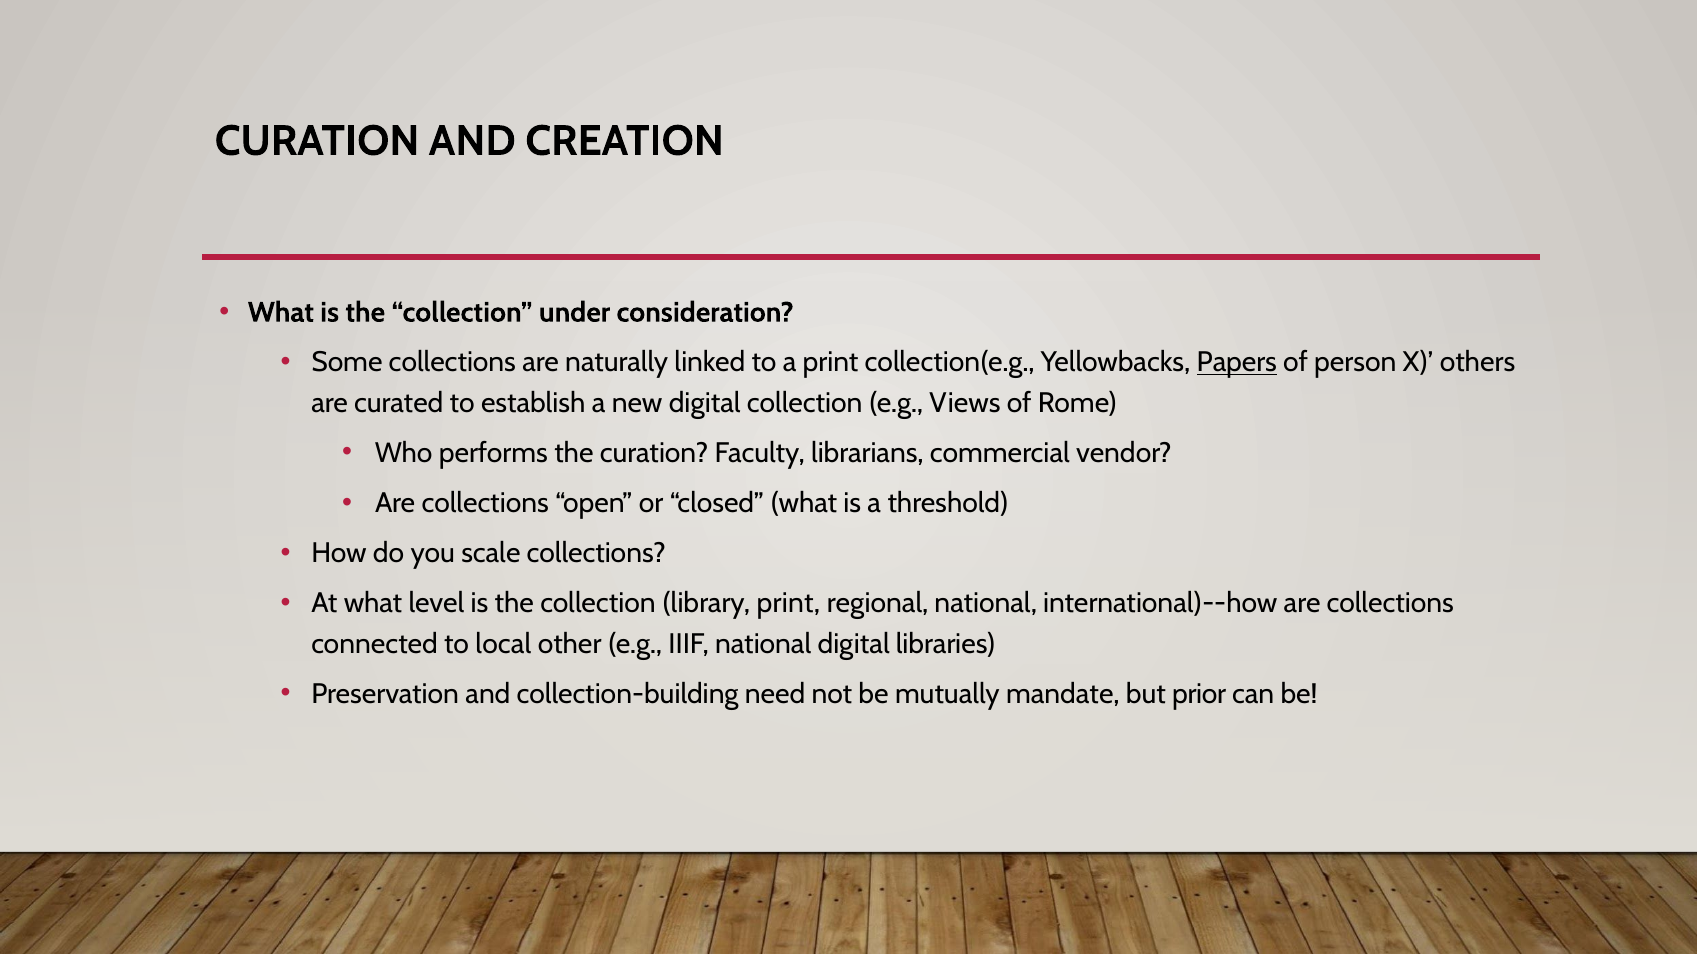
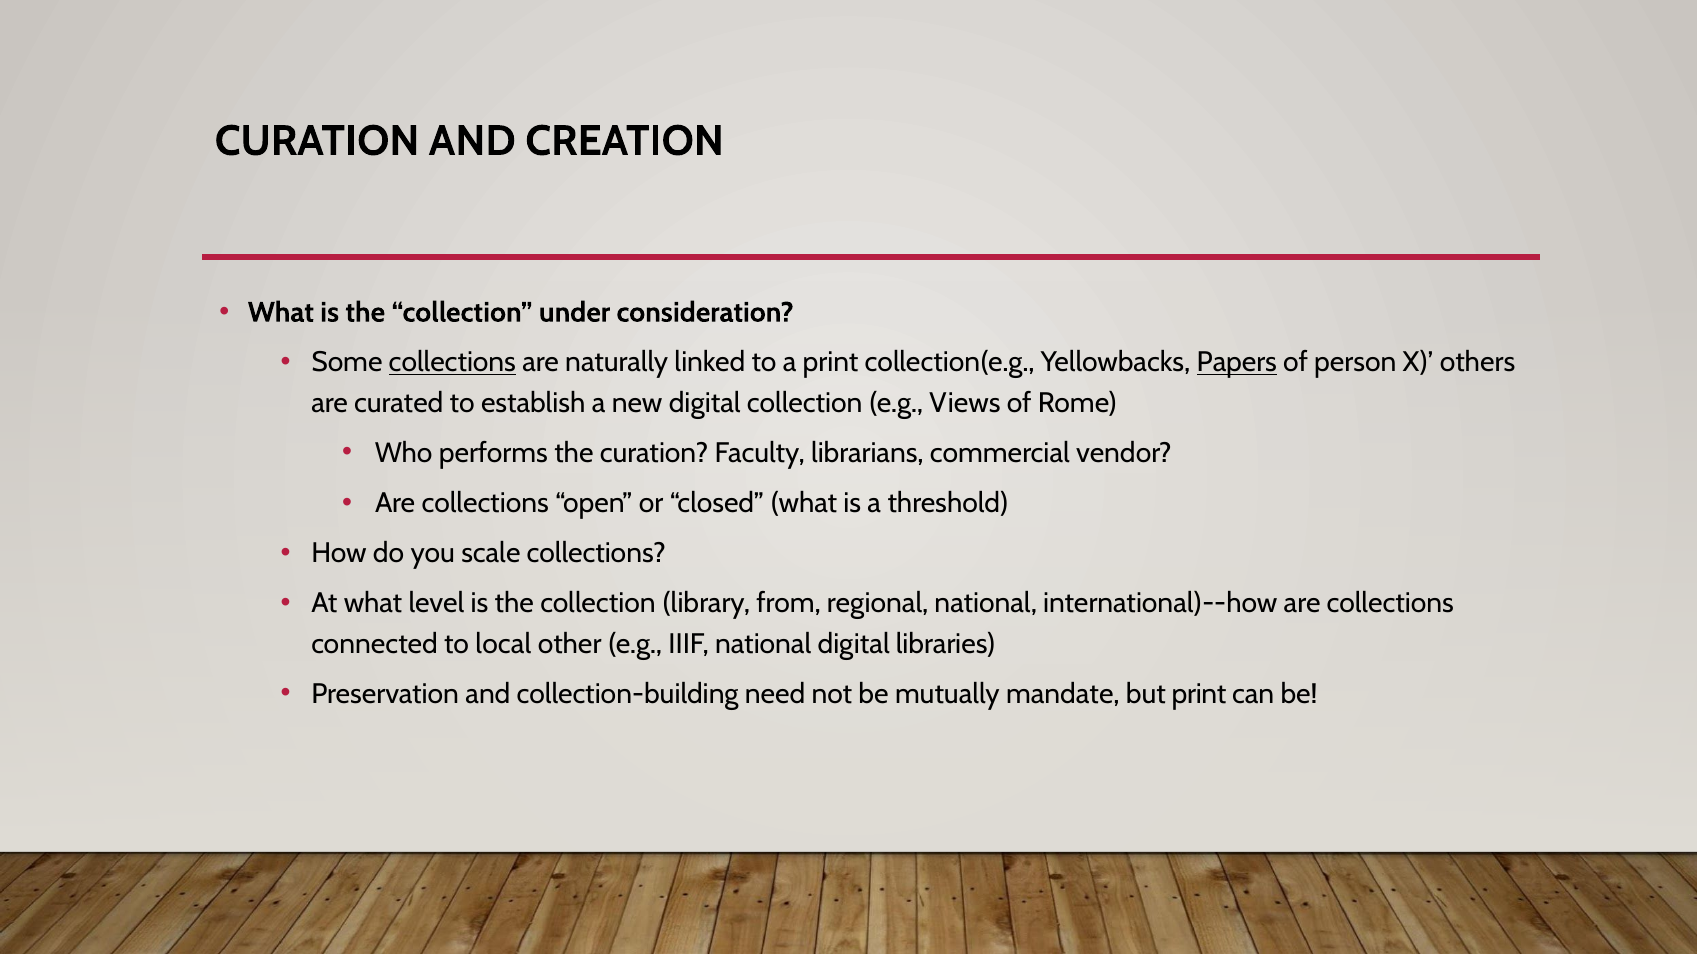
collections at (452, 363) underline: none -> present
library print: print -> from
but prior: prior -> print
